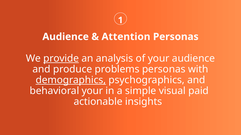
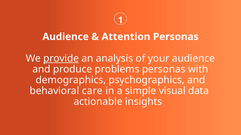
demographics underline: present -> none
behavioral your: your -> care
paid: paid -> data
